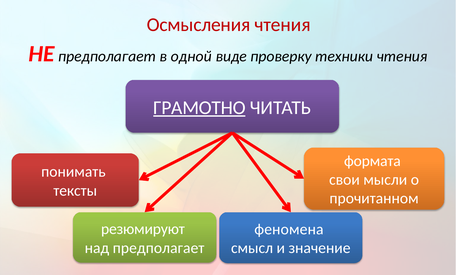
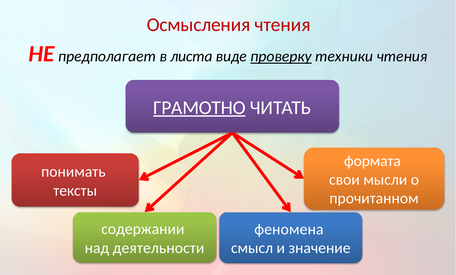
одной: одной -> листа
проверку underline: none -> present
резюмируют: резюмируют -> содержании
над предполагает: предполагает -> деятельности
